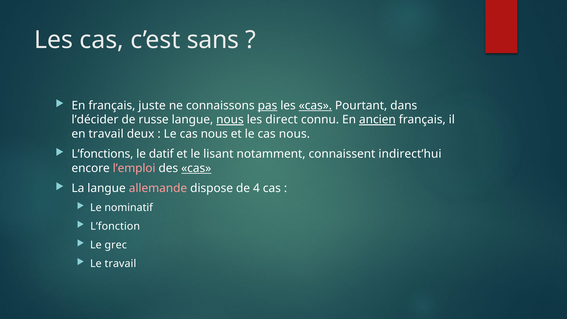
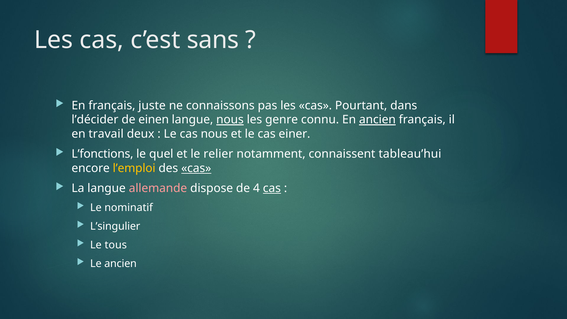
pas underline: present -> none
cas at (315, 106) underline: present -> none
russe: russe -> einen
direct: direct -> genre
et le cas nous: nous -> einer
datif: datif -> quel
lisant: lisant -> relier
indirect’hui: indirect’hui -> tableau’hui
l’emploi colour: pink -> yellow
cas at (272, 188) underline: none -> present
L’fonction: L’fonction -> L’singulier
grec: grec -> tous
Le travail: travail -> ancien
